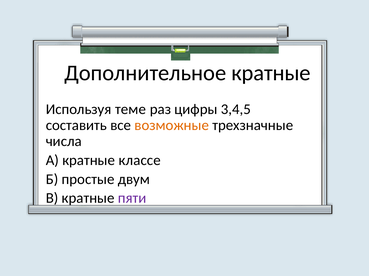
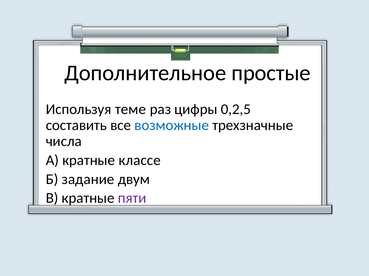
Дополнительное кратные: кратные -> простые
3,4,5: 3,4,5 -> 0,2,5
возможные colour: orange -> blue
простые: простые -> задание
